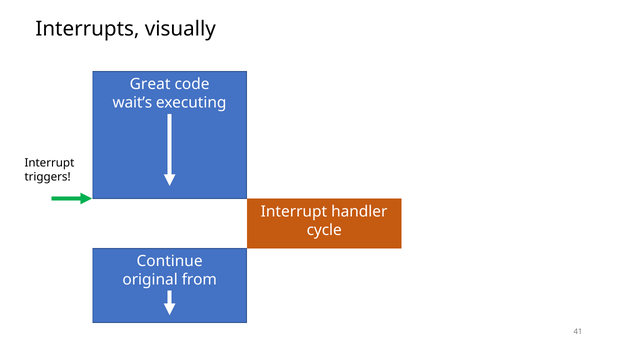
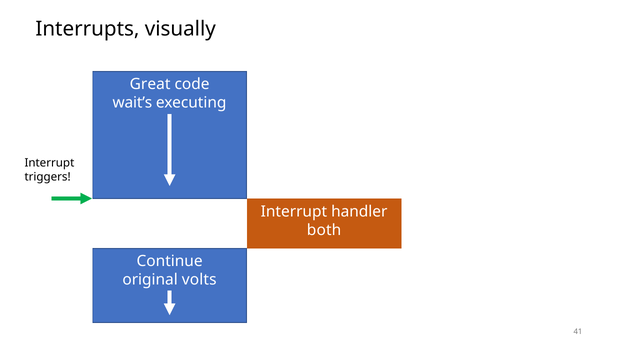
cycle: cycle -> both
from: from -> volts
